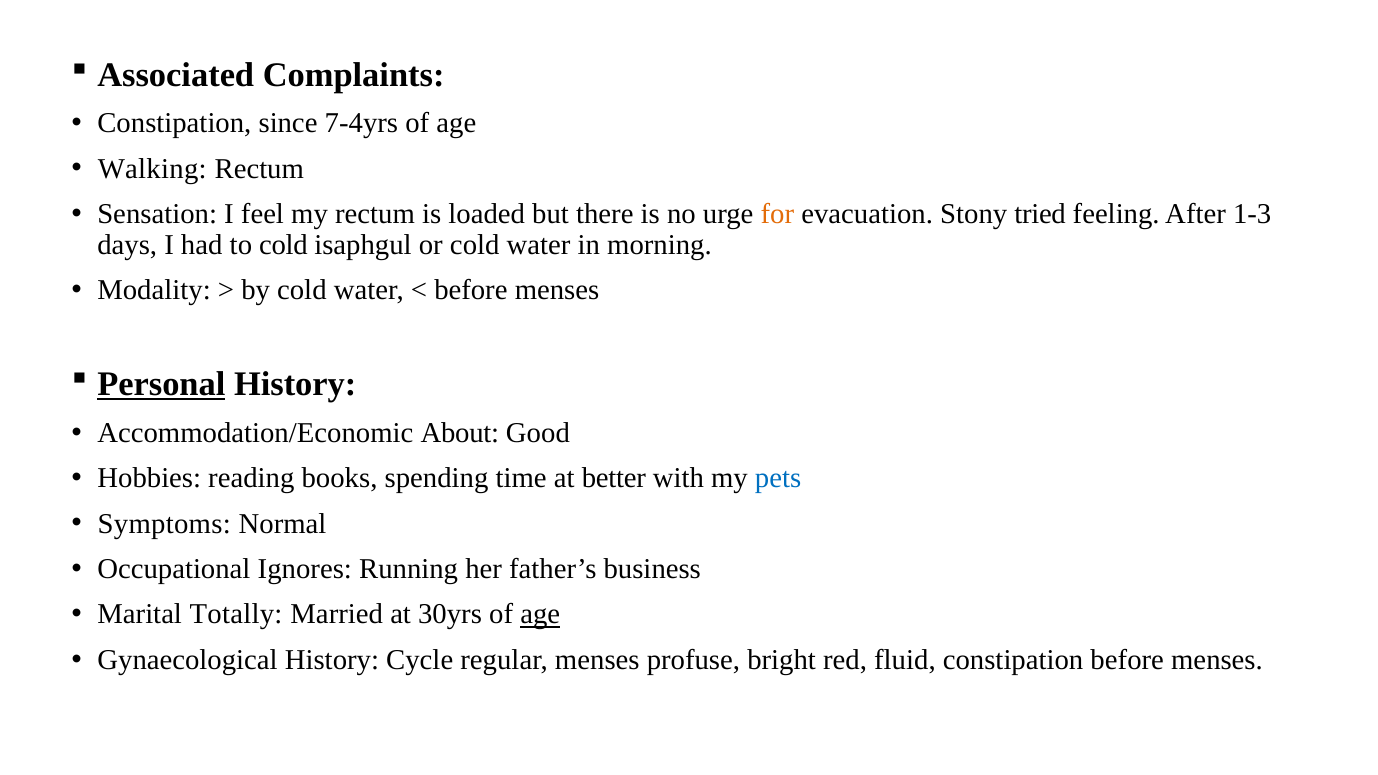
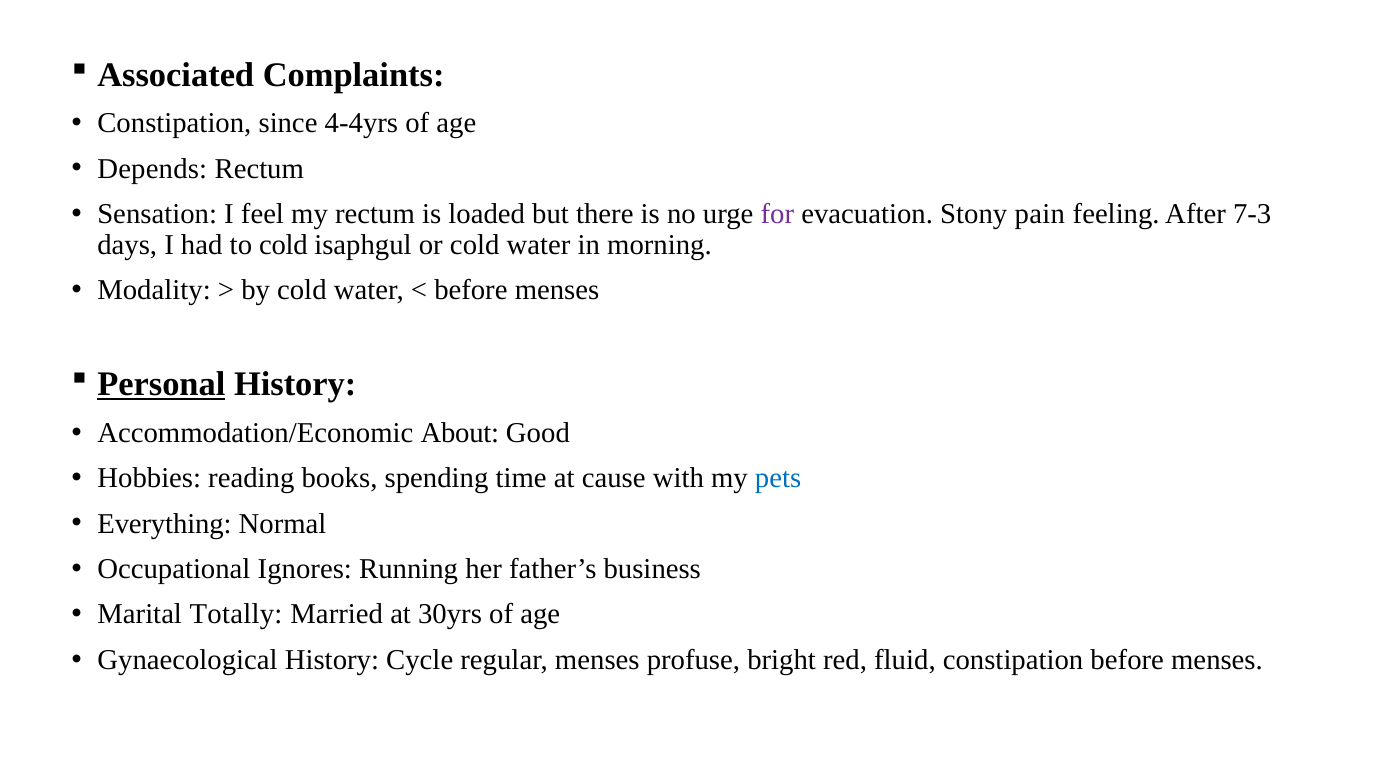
7-4yrs: 7-4yrs -> 4-4yrs
Walking: Walking -> Depends
for colour: orange -> purple
tried: tried -> pain
1-3: 1-3 -> 7-3
better: better -> cause
Symptoms: Symptoms -> Everything
age at (540, 615) underline: present -> none
